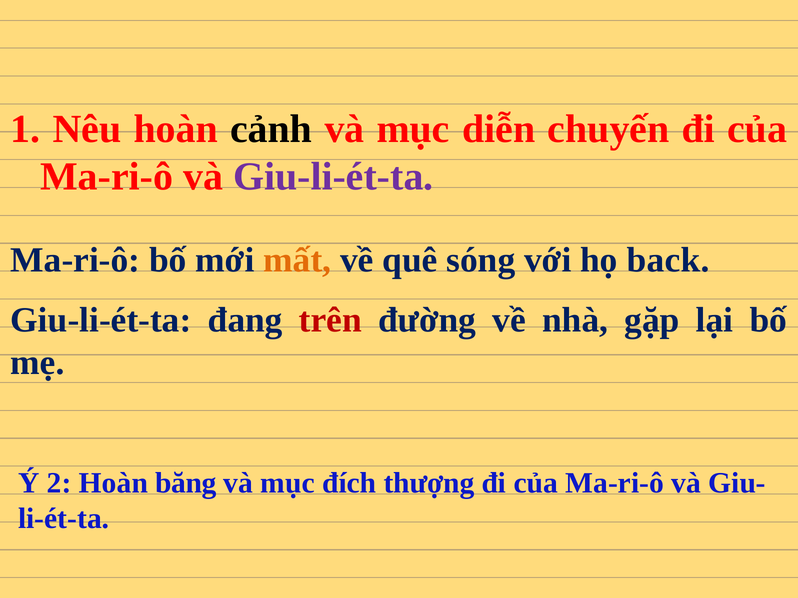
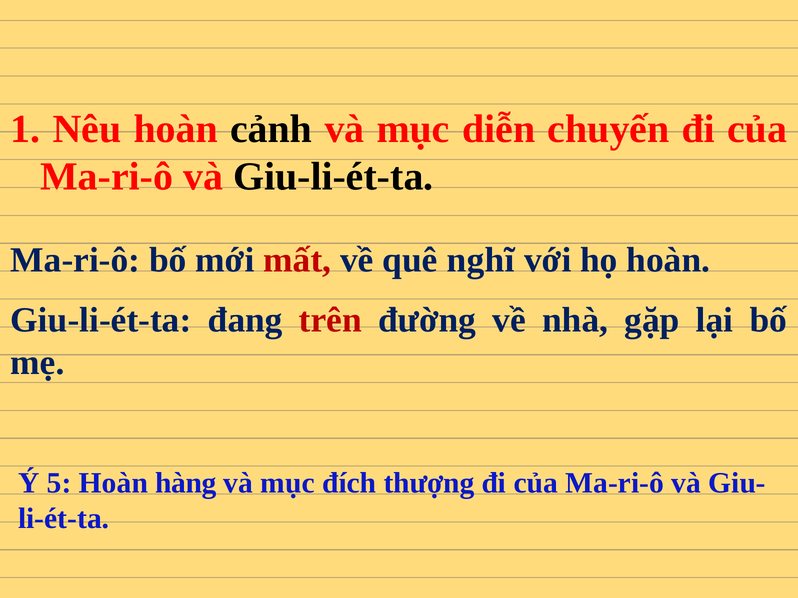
Giu-li-ét-ta at (333, 177) colour: purple -> black
mất colour: orange -> red
sóng: sóng -> nghĩ
họ back: back -> hoàn
2: 2 -> 5
băng: băng -> hàng
